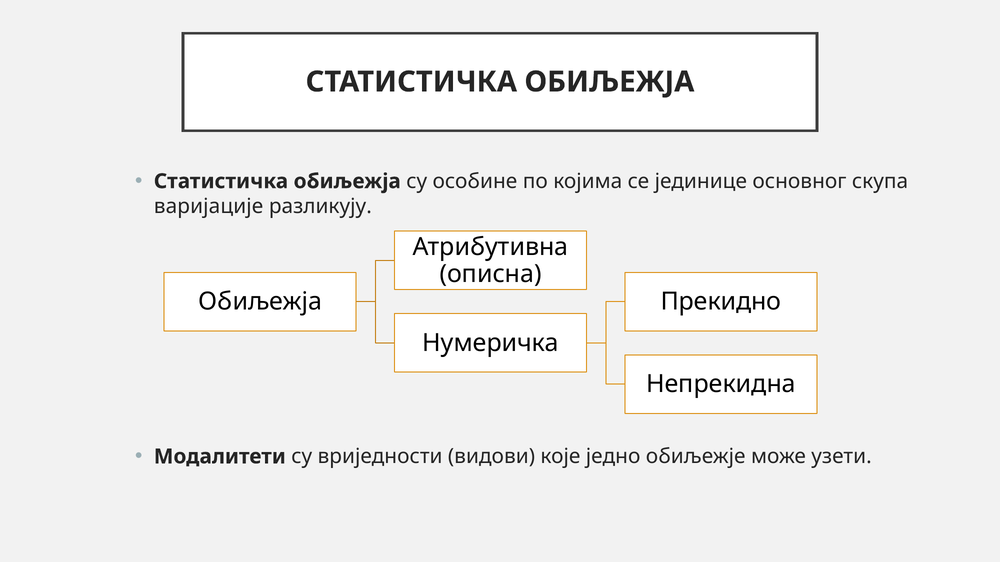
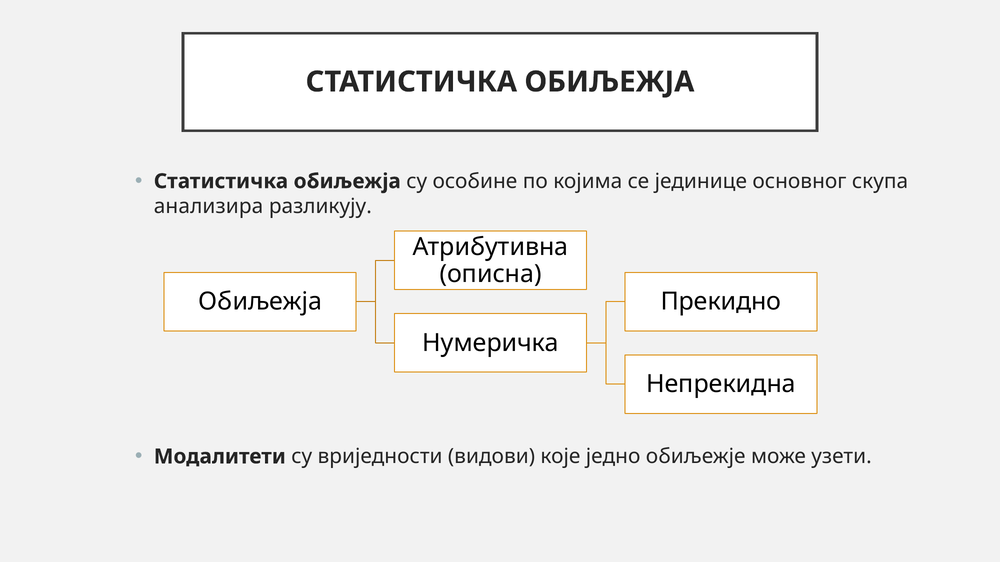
варијације: варијације -> анализира
